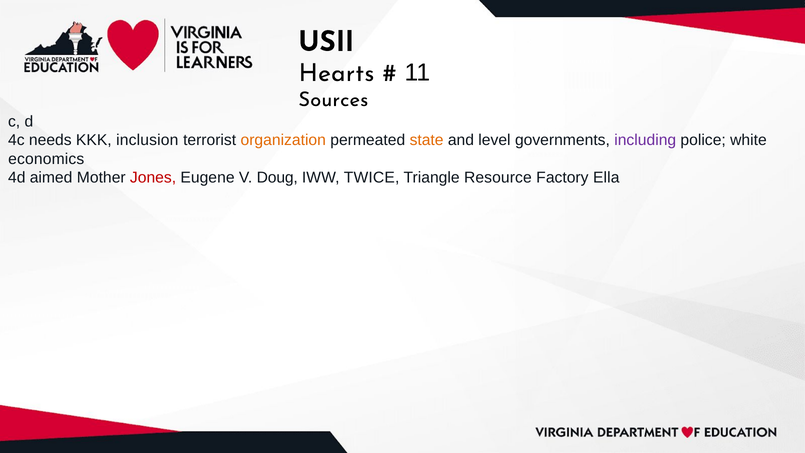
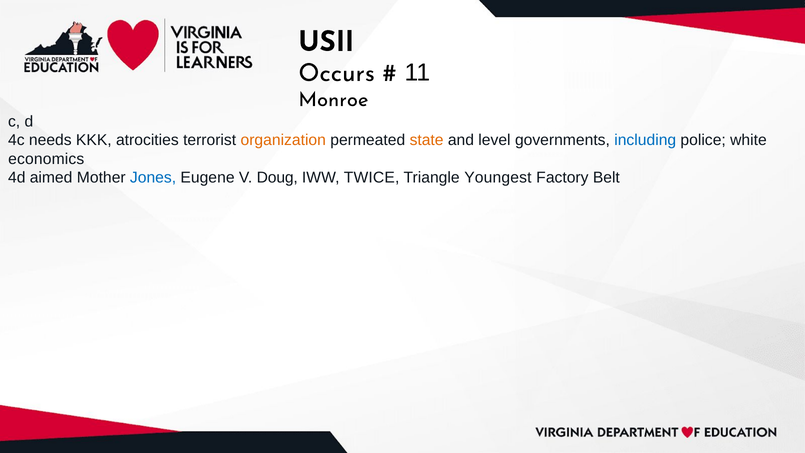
Hearts: Hearts -> Occurs
Sources: Sources -> Monroe
inclusion: inclusion -> atrocities
including colour: purple -> blue
Jones colour: red -> blue
Resource: Resource -> Youngest
Ella: Ella -> Belt
